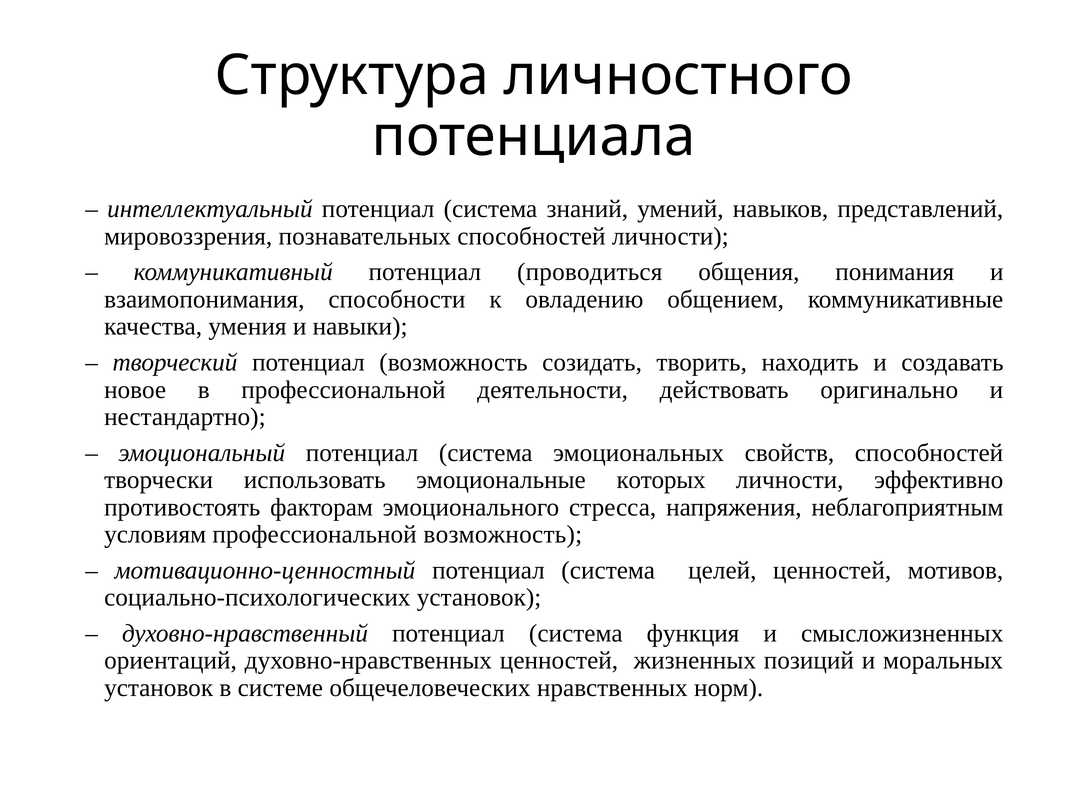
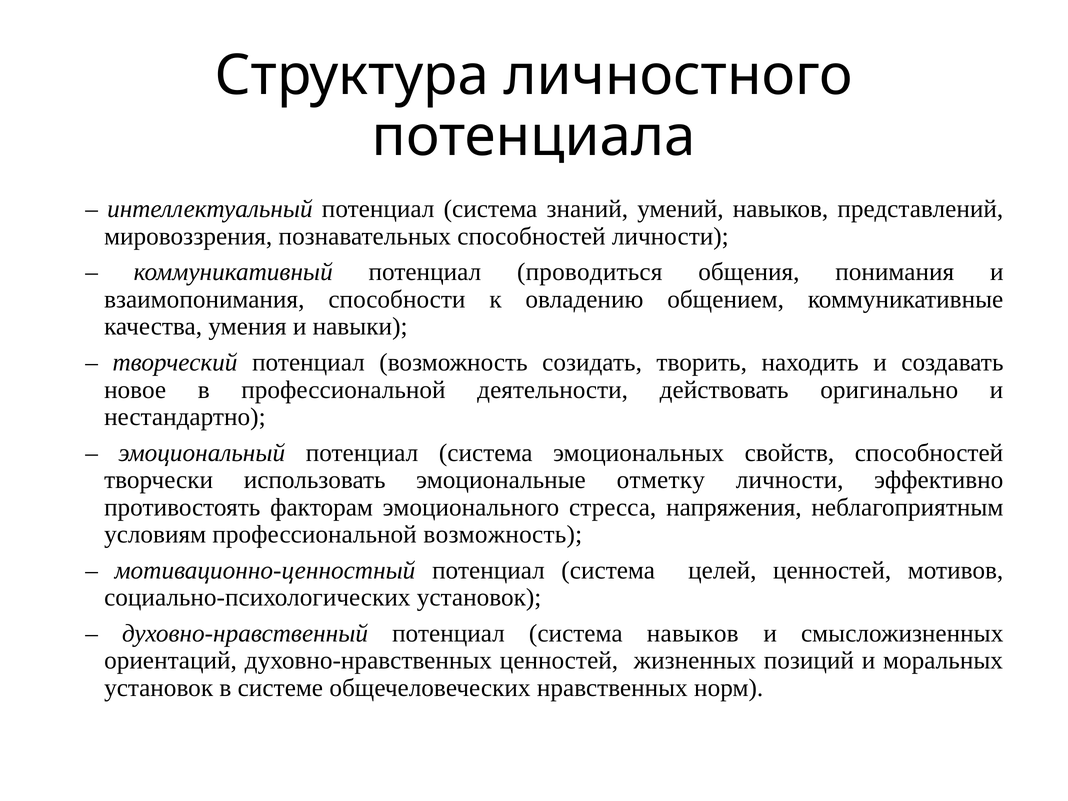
которых: которых -> отметку
система функция: функция -> навыков
